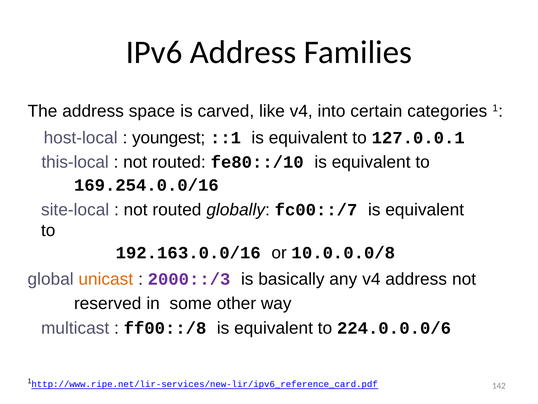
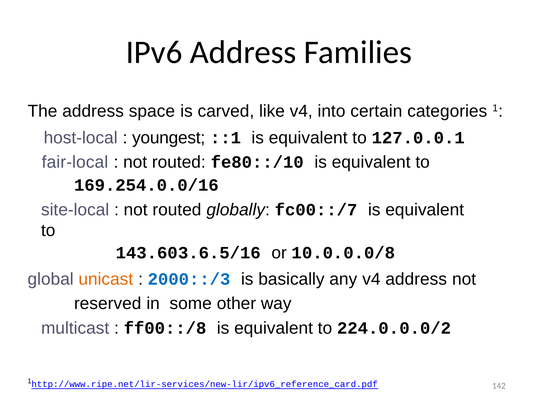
this-local: this-local -> fair-local
192.163.0.0/16: 192.163.0.0/16 -> 143.603.6.5/16
2000::/3 colour: purple -> blue
224.0.0.0/6: 224.0.0.0/6 -> 224.0.0.0/2
